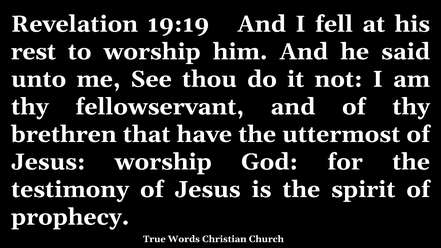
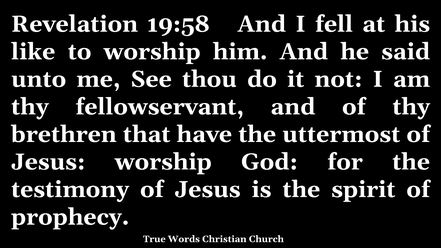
19:19: 19:19 -> 19:58
rest: rest -> like
